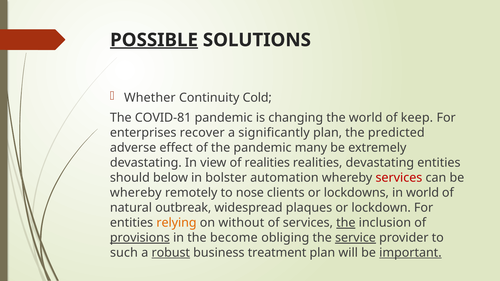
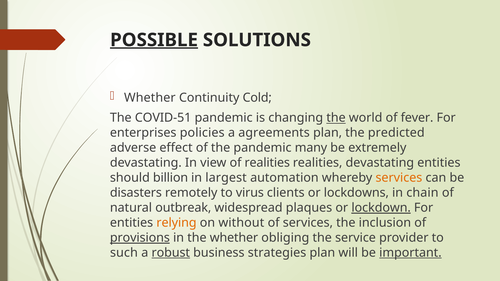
COVID-81: COVID-81 -> COVID-51
the at (336, 118) underline: none -> present
keep: keep -> fever
recover: recover -> policies
significantly: significantly -> agreements
below: below -> billion
bolster: bolster -> largest
services at (399, 178) colour: red -> orange
whereby at (136, 193): whereby -> disasters
nose: nose -> virus
in world: world -> chain
lockdown underline: none -> present
the at (346, 223) underline: present -> none
the become: become -> whether
service underline: present -> none
treatment: treatment -> strategies
